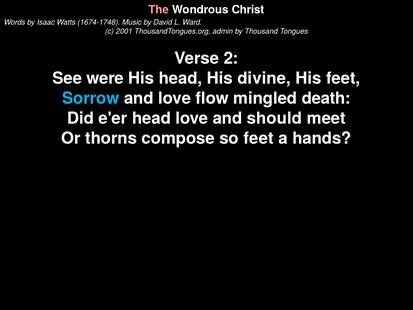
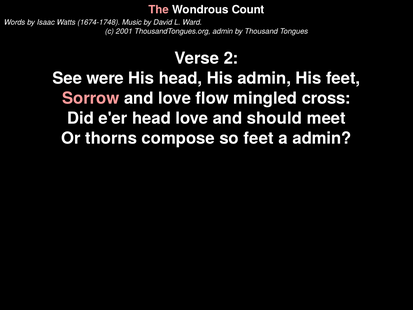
Christ: Christ -> Count
His divine: divine -> admin
Sorrow colour: light blue -> pink
death: death -> cross
a hands: hands -> admin
